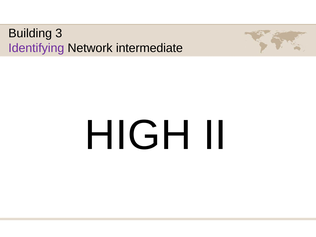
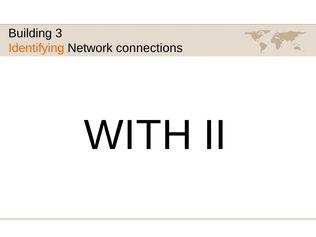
Identifying colour: purple -> orange
intermediate: intermediate -> connections
HIGH: HIGH -> WITH
